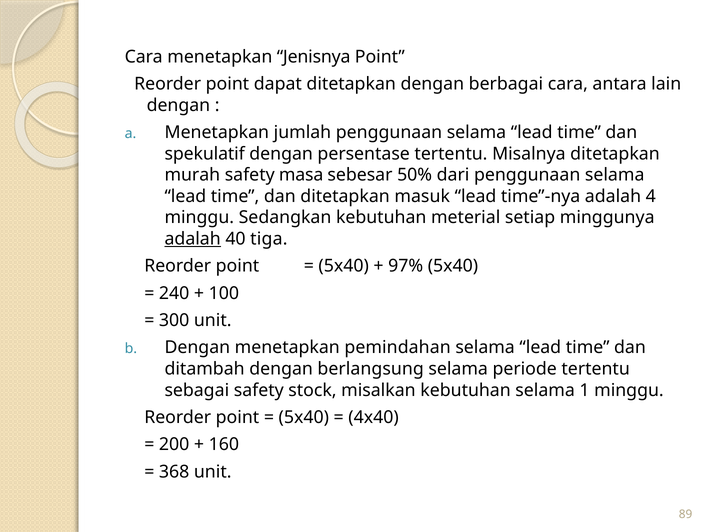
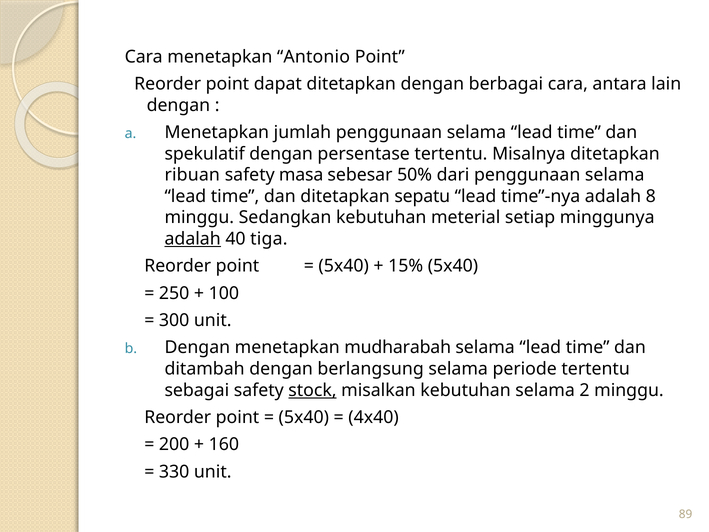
Jenisnya: Jenisnya -> Antonio
murah: murah -> ribuan
masuk: masuk -> sepatu
4: 4 -> 8
97%: 97% -> 15%
240: 240 -> 250
pemindahan: pemindahan -> mudharabah
stock underline: none -> present
1: 1 -> 2
368: 368 -> 330
